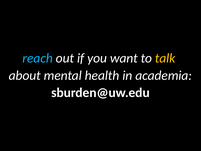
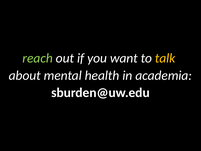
reach colour: light blue -> light green
